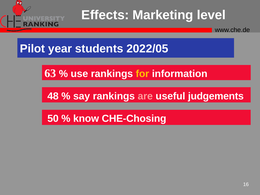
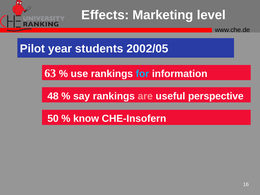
2022/05: 2022/05 -> 2002/05
for colour: yellow -> light blue
judgements: judgements -> perspective
CHE-Chosing: CHE-Chosing -> CHE-Insofern
